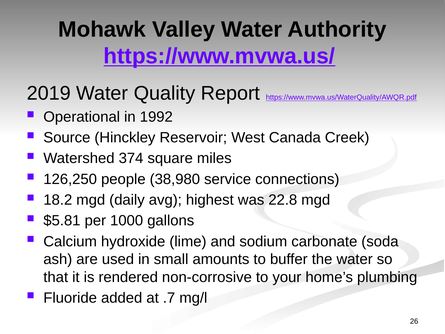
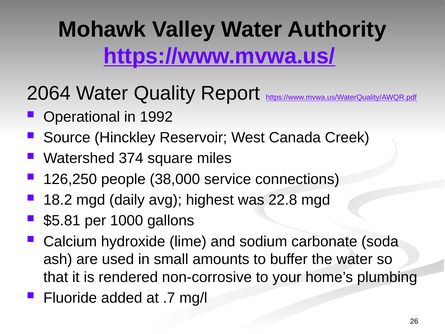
2019: 2019 -> 2064
38,980: 38,980 -> 38,000
